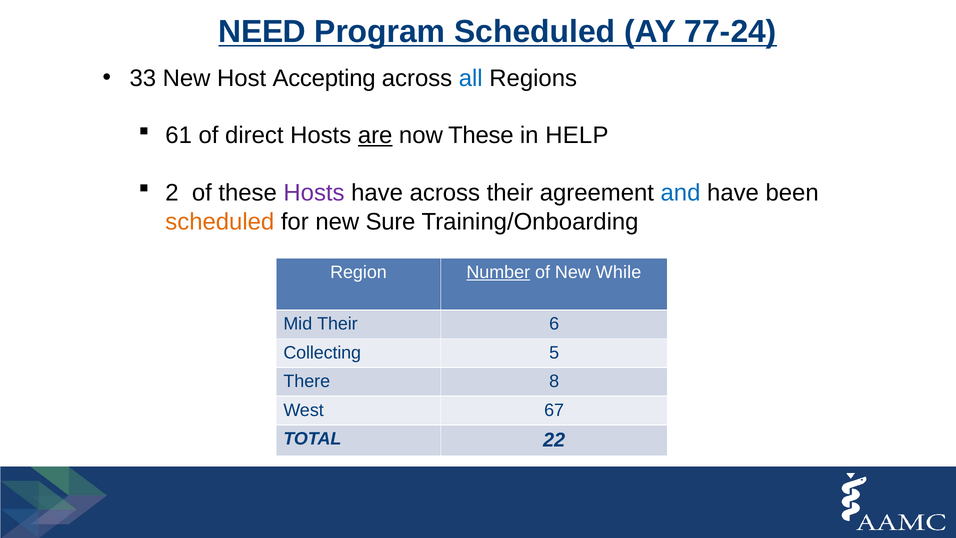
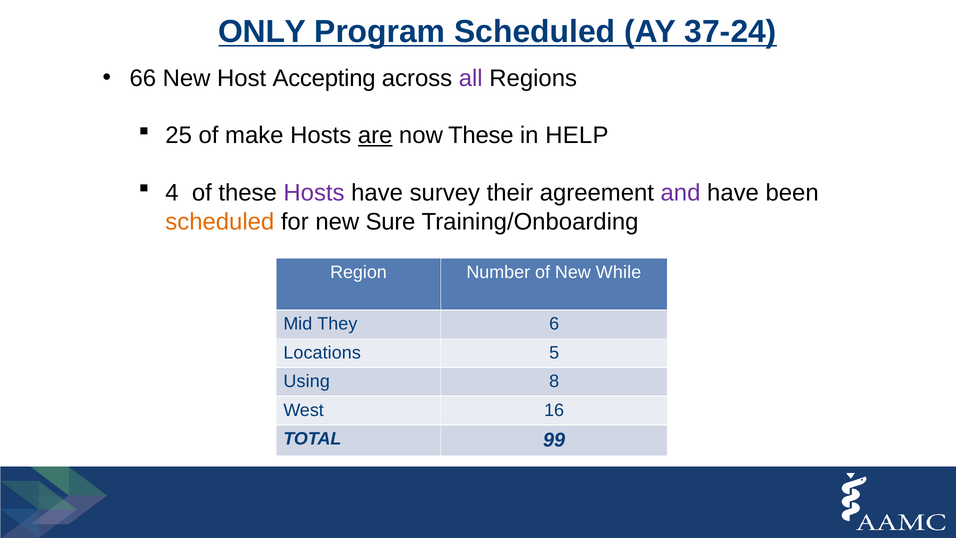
NEED: NEED -> ONLY
77-24: 77-24 -> 37-24
33: 33 -> 66
all colour: blue -> purple
61: 61 -> 25
direct: direct -> make
2: 2 -> 4
have across: across -> survey
and colour: blue -> purple
Number underline: present -> none
Mid Their: Their -> They
Collecting: Collecting -> Locations
There: There -> Using
67: 67 -> 16
22: 22 -> 99
